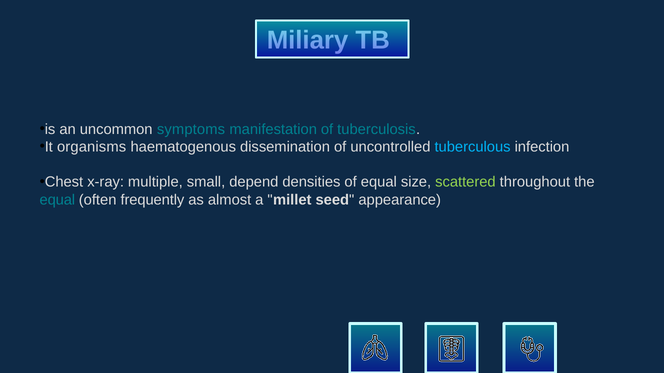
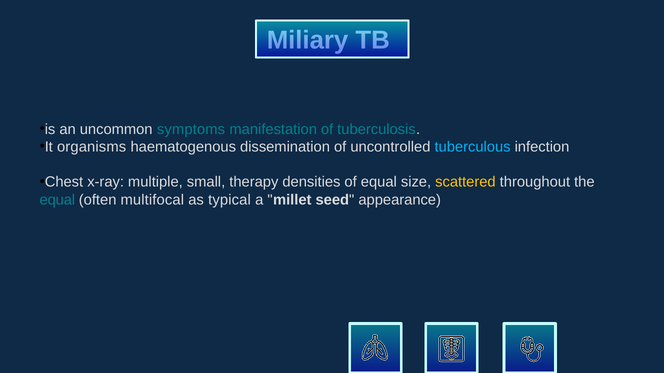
depend: depend -> therapy
scattered colour: light green -> yellow
frequently: frequently -> multifocal
almost: almost -> typical
